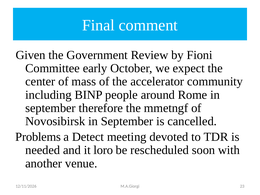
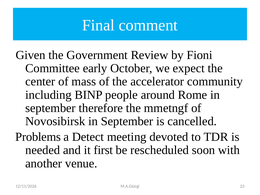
loro: loro -> first
